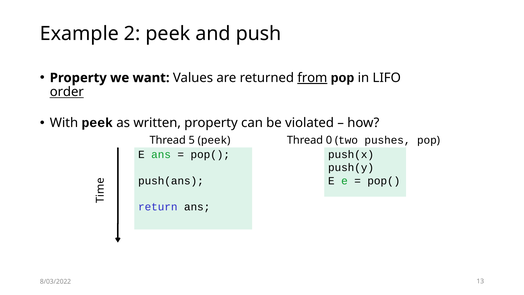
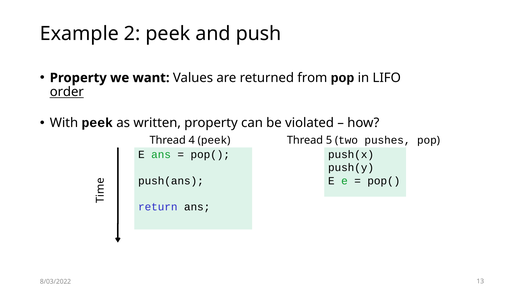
from underline: present -> none
5: 5 -> 4
0: 0 -> 5
